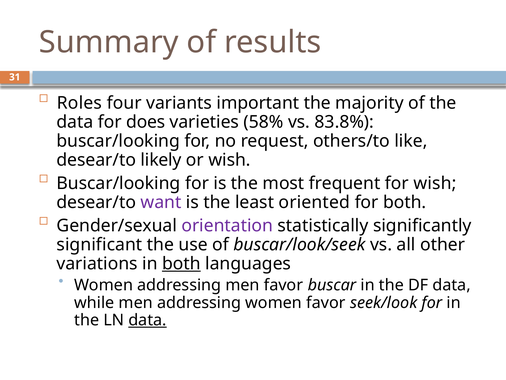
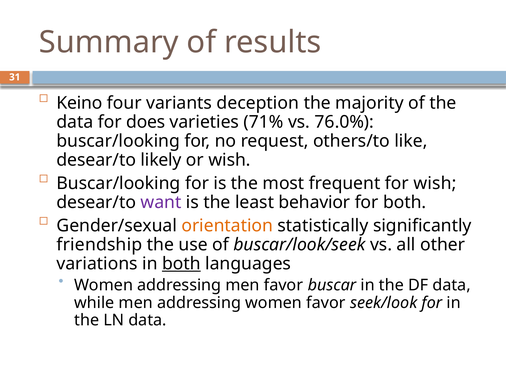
Roles: Roles -> Keino
important: important -> deception
58%: 58% -> 71%
83.8%: 83.8% -> 76.0%
oriented: oriented -> behavior
orientation colour: purple -> orange
significant: significant -> friendship
data at (147, 320) underline: present -> none
